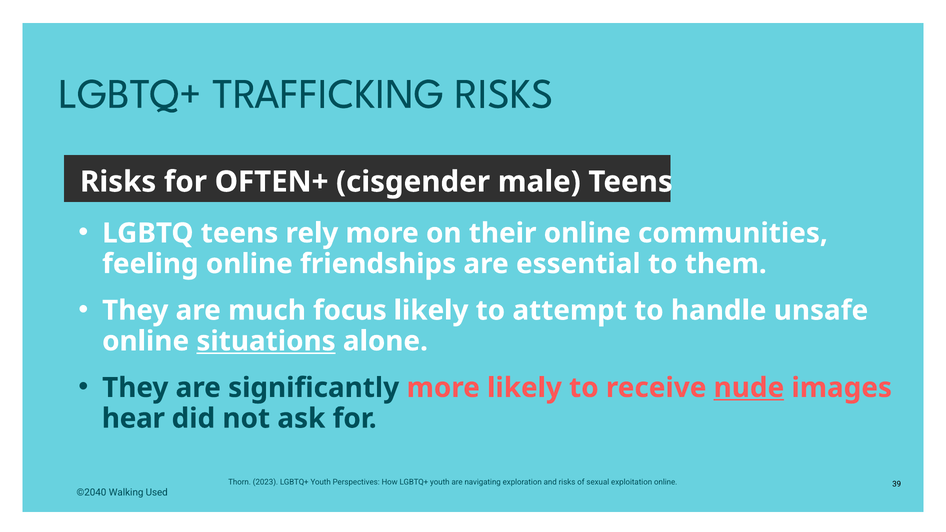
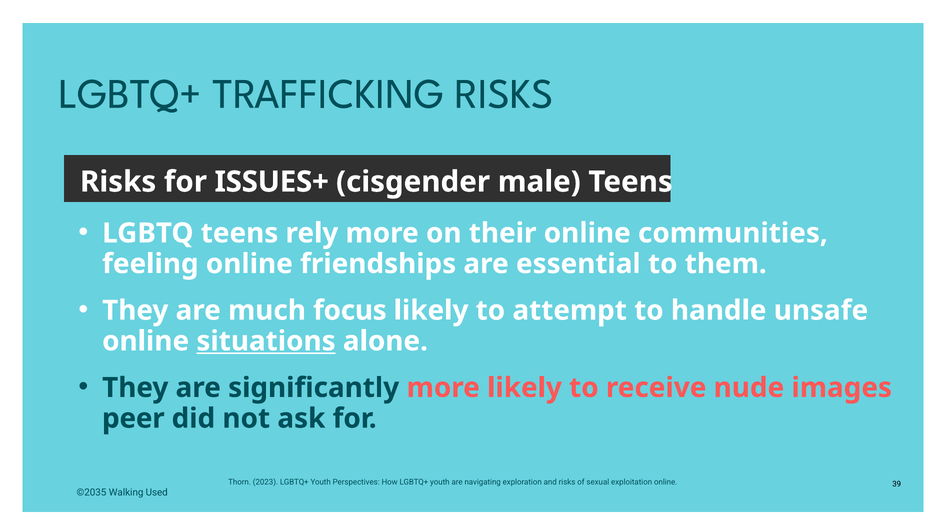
OFTEN+: OFTEN+ -> ISSUES+
nude underline: present -> none
hear: hear -> peer
©2040: ©2040 -> ©2035
